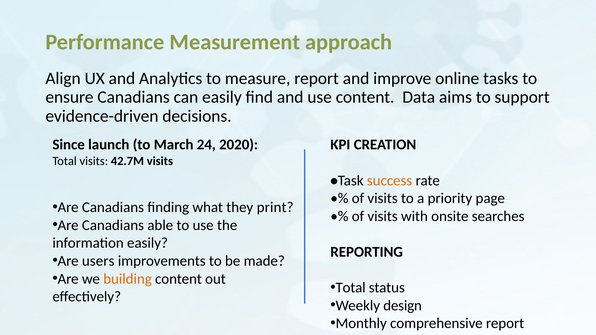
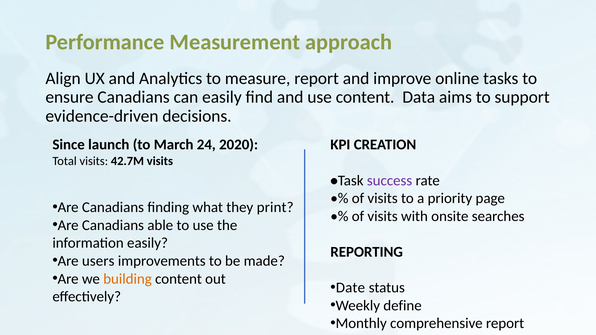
success colour: orange -> purple
Total at (351, 288): Total -> Date
design: design -> define
